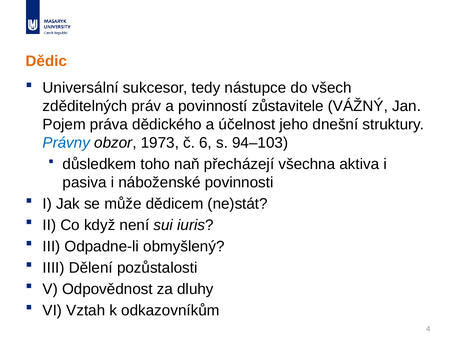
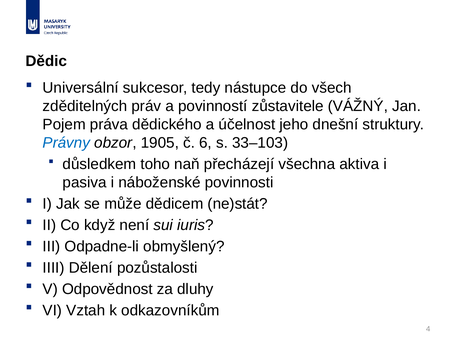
Dědic colour: orange -> black
1973: 1973 -> 1905
94–103: 94–103 -> 33–103
